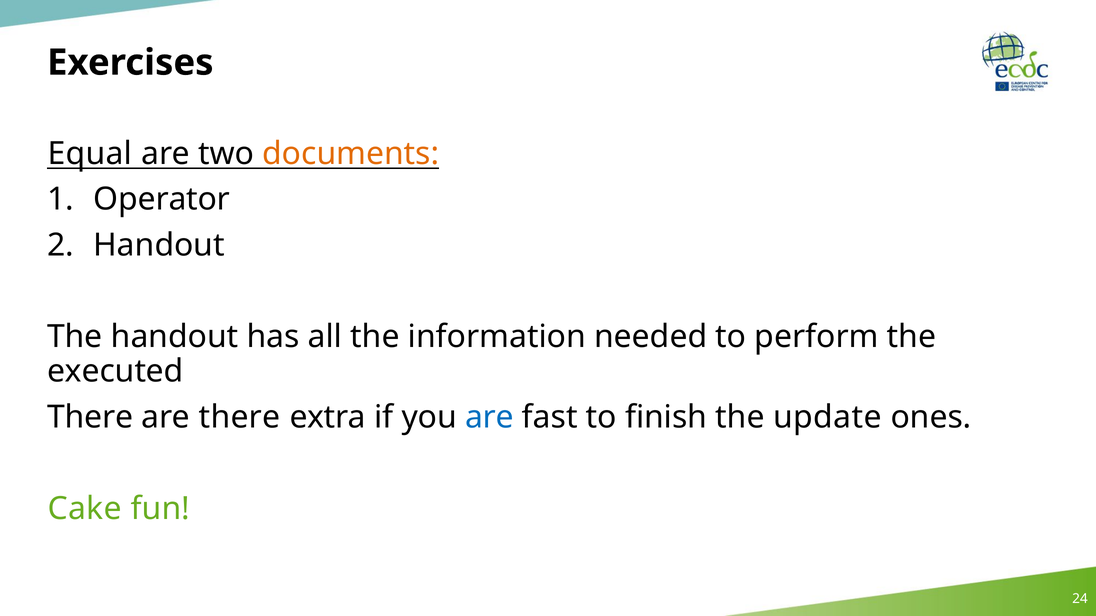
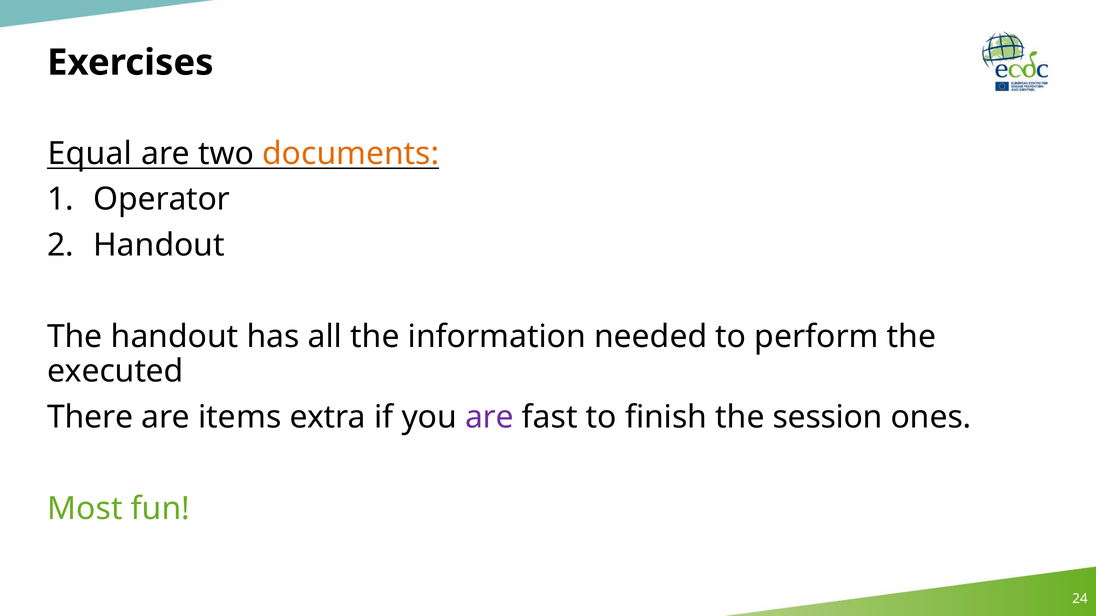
are there: there -> items
are at (490, 418) colour: blue -> purple
update: update -> session
Cake: Cake -> Most
